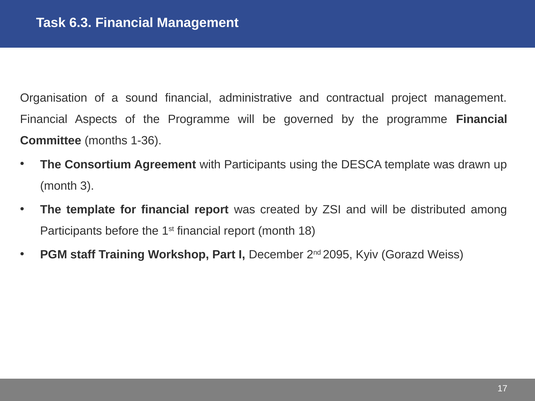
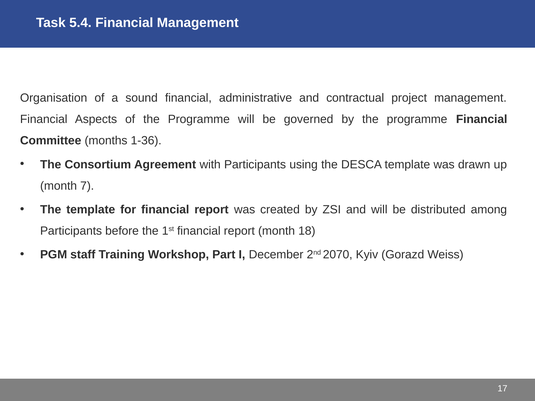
6.3: 6.3 -> 5.4
3: 3 -> 7
2095: 2095 -> 2070
